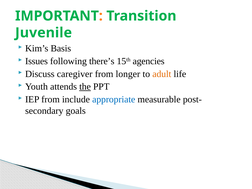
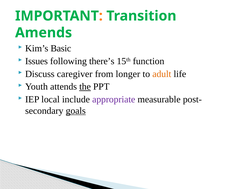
Juvenile: Juvenile -> Amends
Basis: Basis -> Basic
agencies: agencies -> function
IEP from: from -> local
appropriate colour: blue -> purple
goals underline: none -> present
